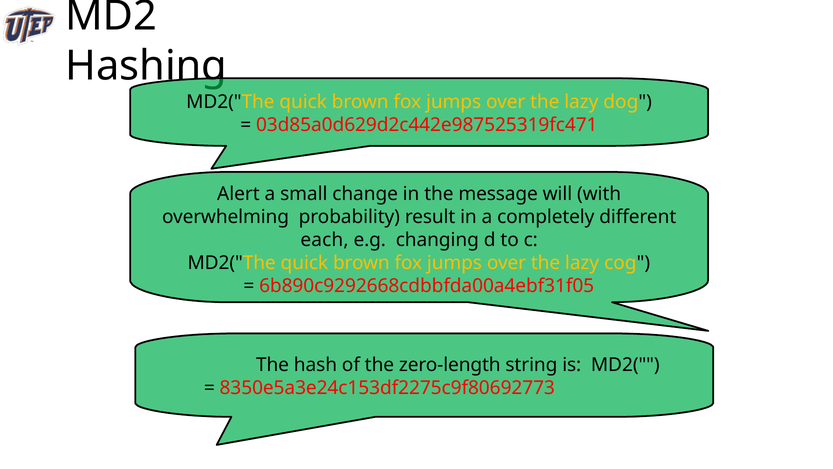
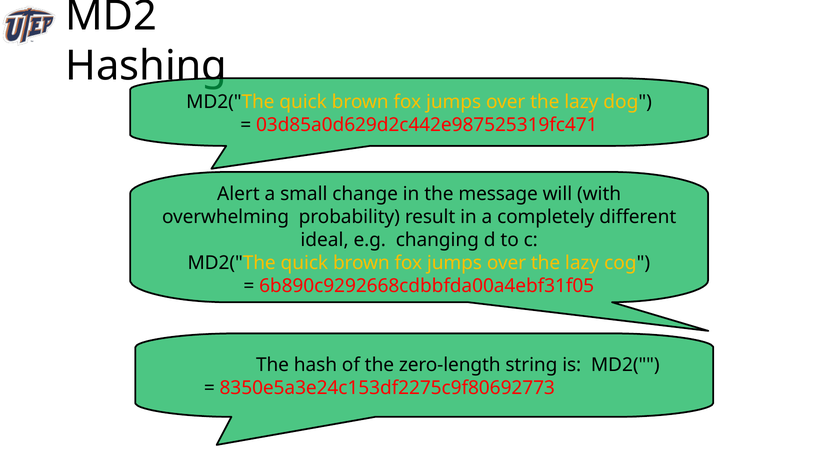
each: each -> ideal
